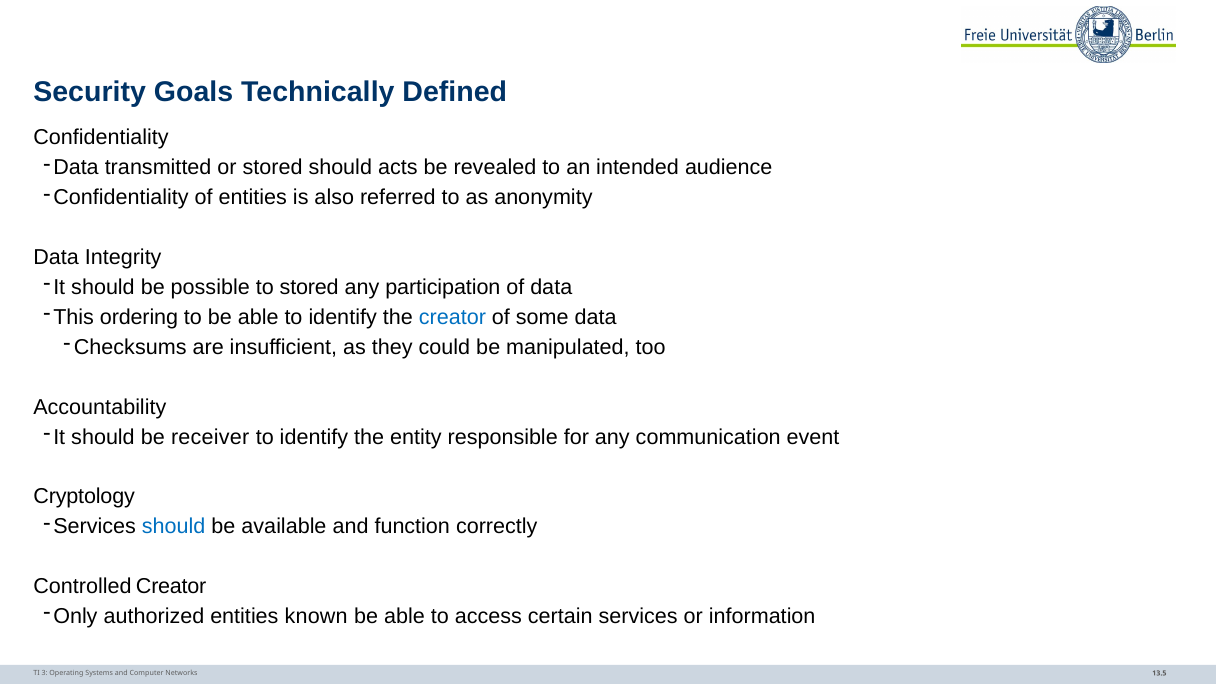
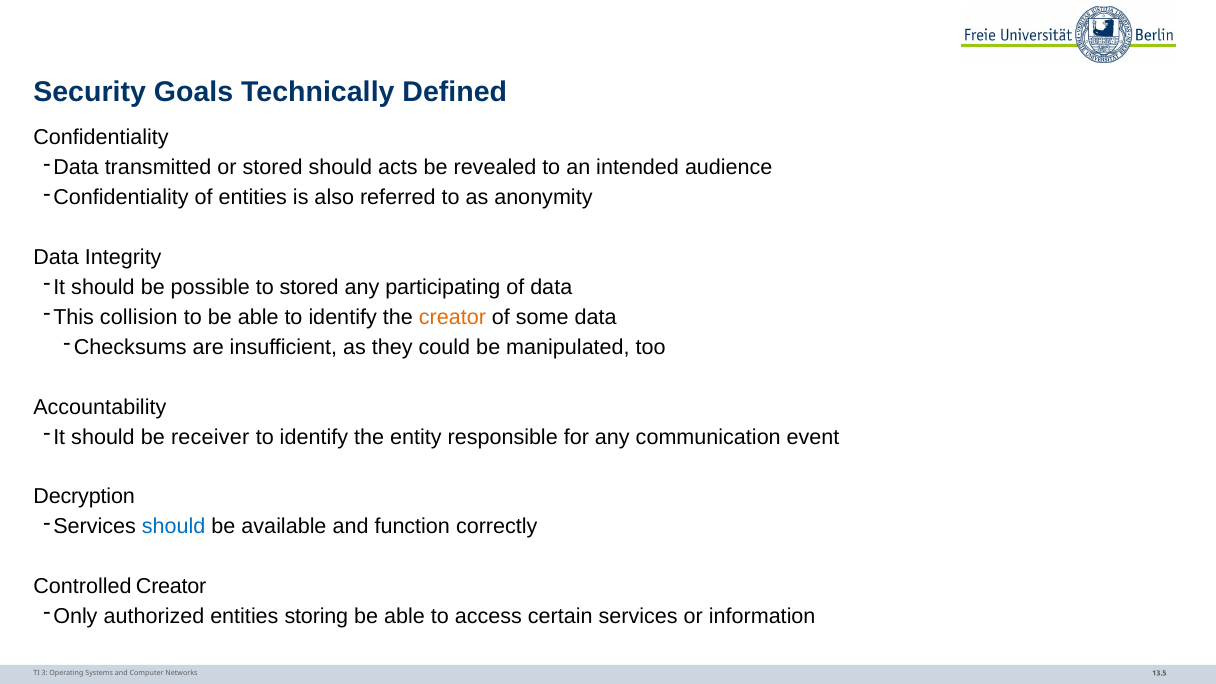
participation: participation -> participating
ordering: ordering -> collision
creator at (452, 317) colour: blue -> orange
Cryptology: Cryptology -> Decryption
known: known -> storing
